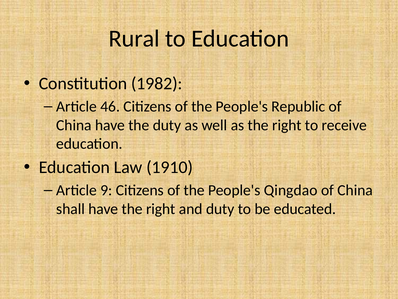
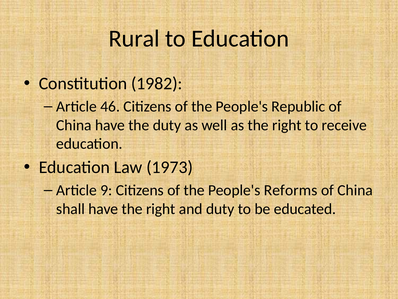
1910: 1910 -> 1973
Qingdao: Qingdao -> Reforms
